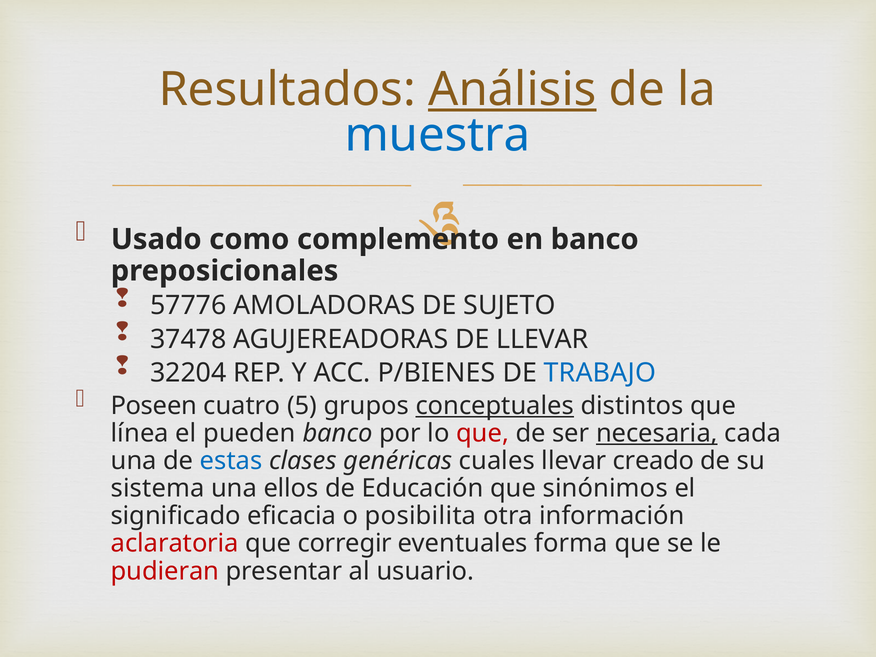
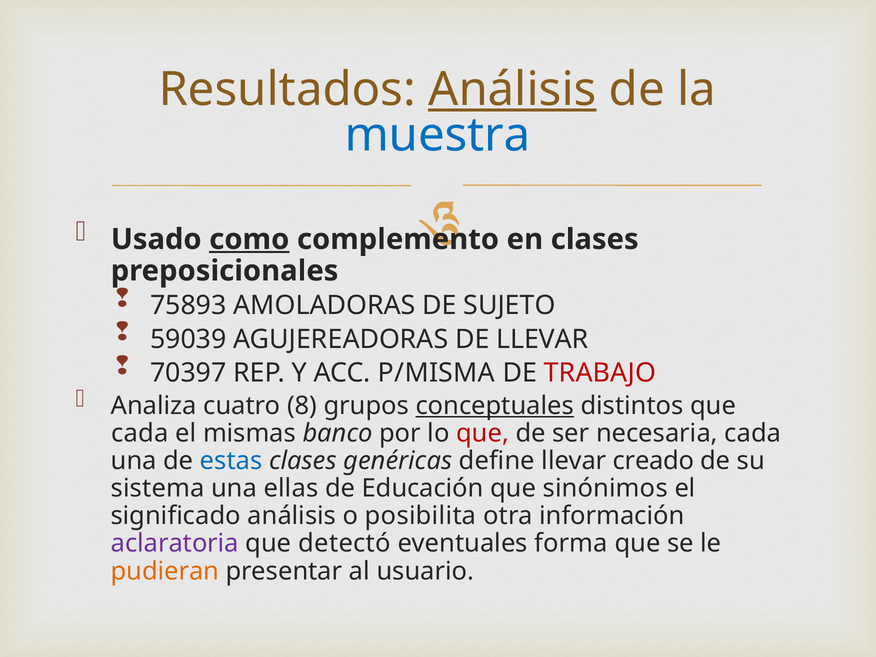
como underline: none -> present
en banco: banco -> clases
57776: 57776 -> 75893
37478: 37478 -> 59039
32204: 32204 -> 70397
P/BIENES: P/BIENES -> P/MISMA
TRABAJO colour: blue -> red
Poseen: Poseen -> Analiza
5: 5 -> 8
línea at (140, 433): línea -> cada
pueden: pueden -> mismas
necesaria underline: present -> none
cuales: cuales -> define
ellos: ellos -> ellas
significado eficacia: eficacia -> análisis
aclaratoria colour: red -> purple
corregir: corregir -> detectó
pudieran colour: red -> orange
